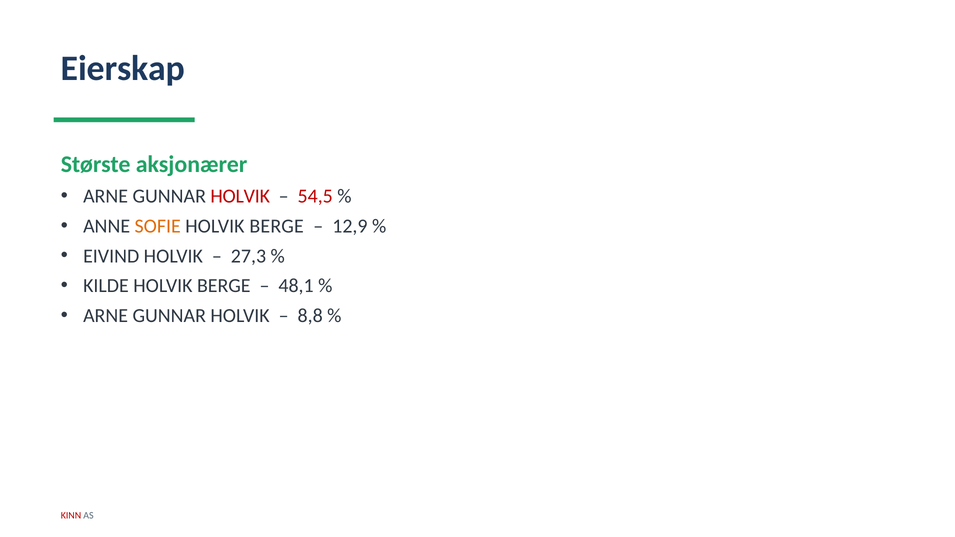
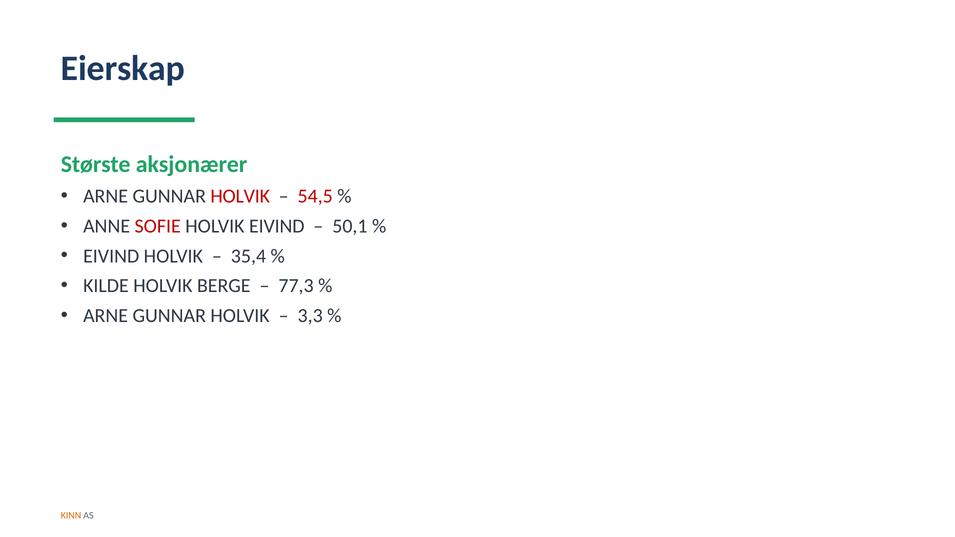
SOFIE colour: orange -> red
BERGE at (277, 226): BERGE -> EIVIND
12,9: 12,9 -> 50,1
27,3: 27,3 -> 35,4
48,1: 48,1 -> 77,3
8,8: 8,8 -> 3,3
KINN colour: red -> orange
